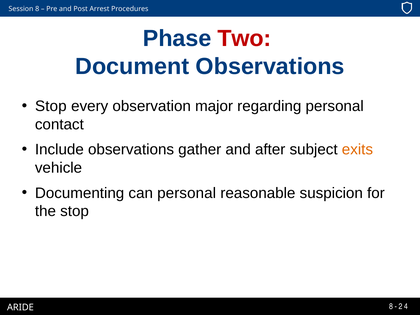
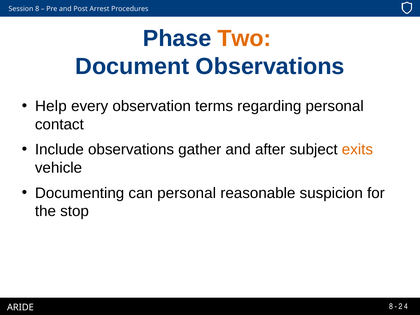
Two colour: red -> orange
Stop at (51, 106): Stop -> Help
major: major -> terms
